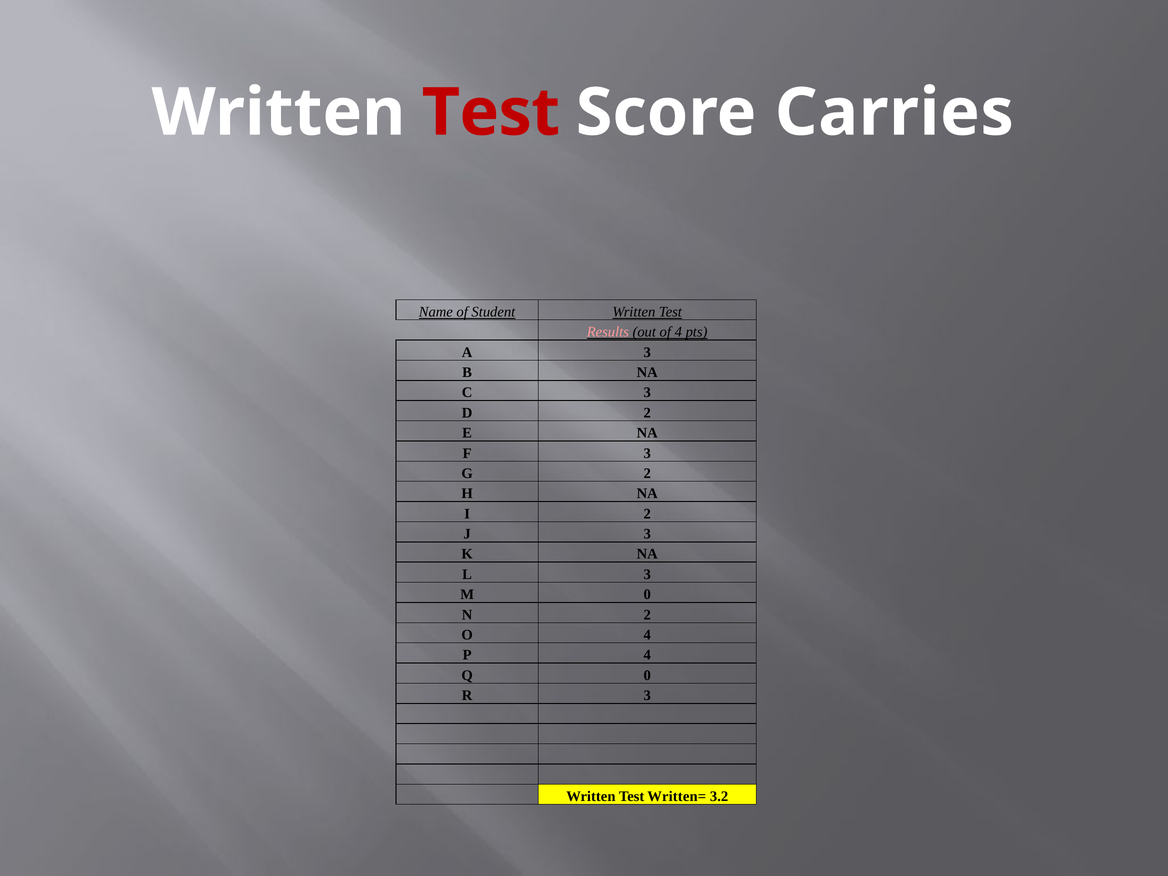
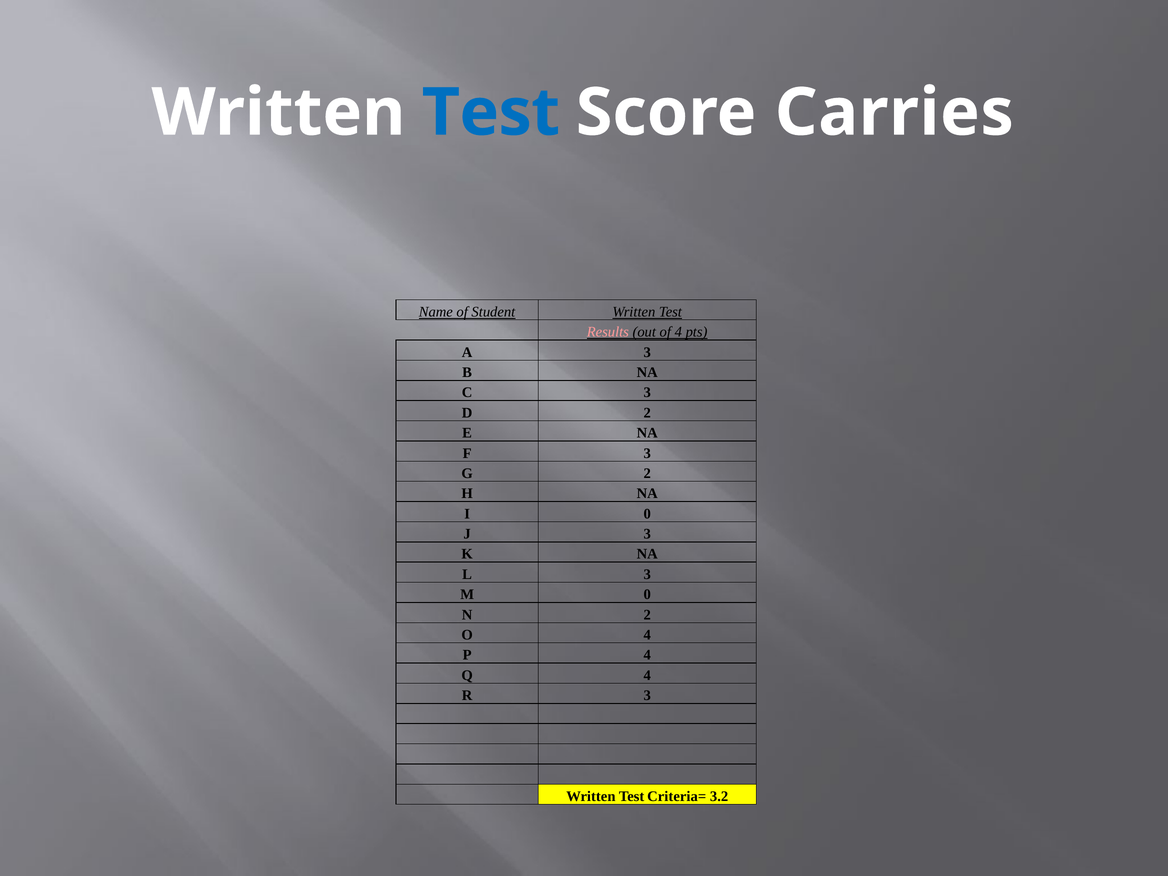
Test at (491, 113) colour: red -> blue
I 2: 2 -> 0
Q 0: 0 -> 4
Written=: Written= -> Criteria=
